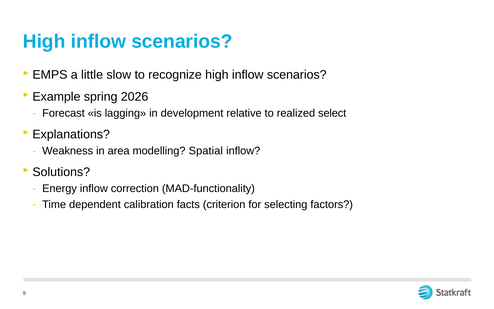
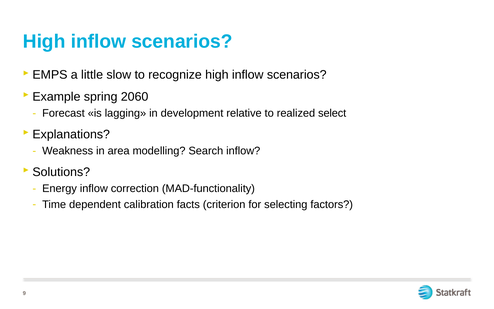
2026: 2026 -> 2060
Spatial: Spatial -> Search
